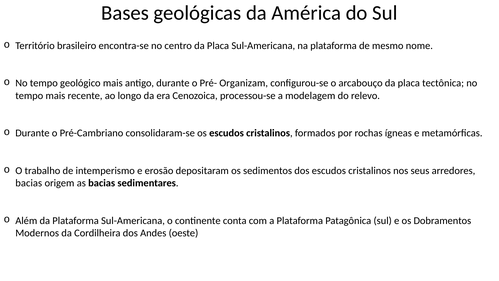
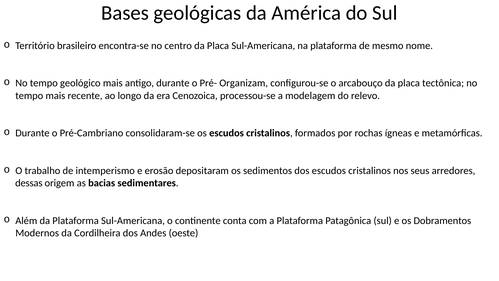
bacias at (29, 183): bacias -> dessas
